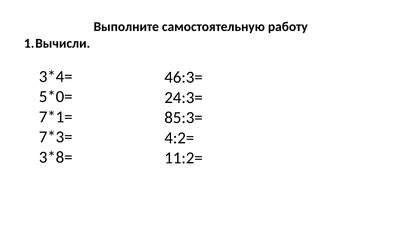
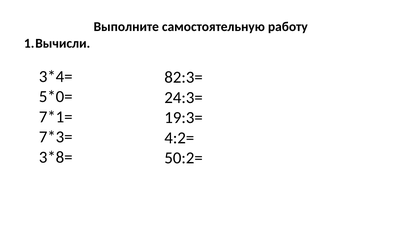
46:3=: 46:3= -> 82:3=
85:3=: 85:3= -> 19:3=
11:2=: 11:2= -> 50:2=
